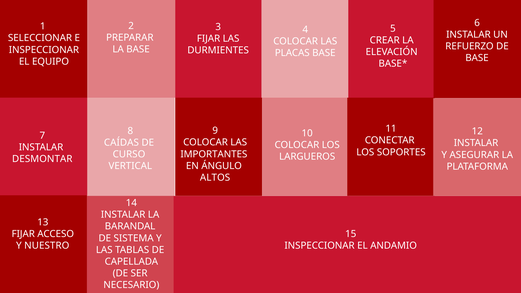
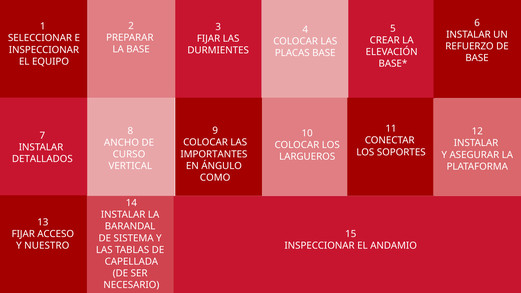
CAÍDAS: CAÍDAS -> ANCHO
DESMONTAR: DESMONTAR -> DETALLADOS
ALTOS: ALTOS -> COMO
